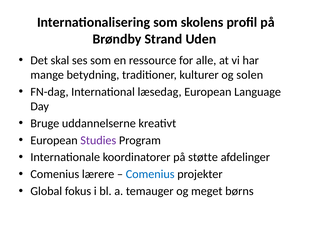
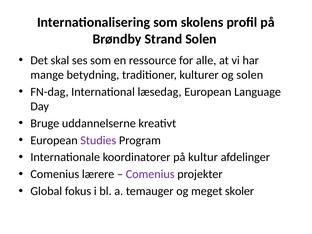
Strand Uden: Uden -> Solen
støtte: støtte -> kultur
Comenius at (150, 174) colour: blue -> purple
børns: børns -> skoler
